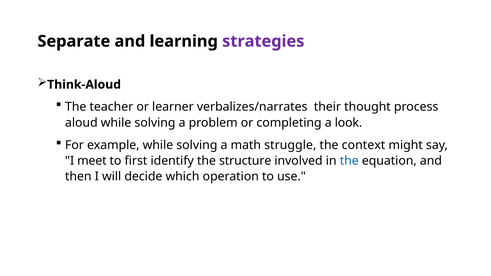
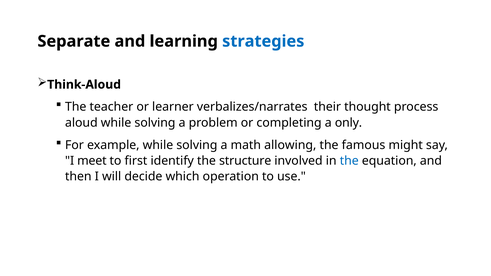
strategies colour: purple -> blue
look: look -> only
struggle: struggle -> allowing
context: context -> famous
